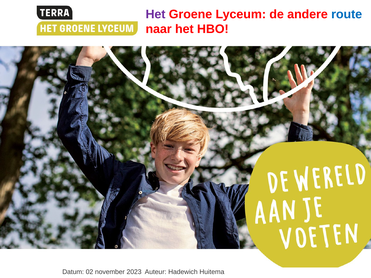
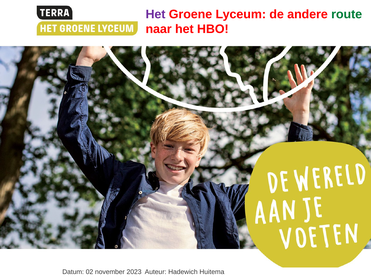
route colour: blue -> green
